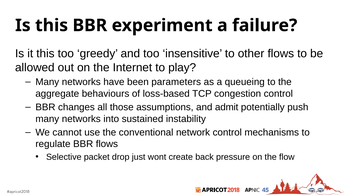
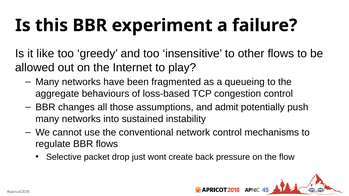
it this: this -> like
parameters: parameters -> fragmented
